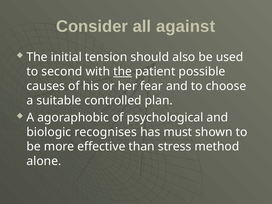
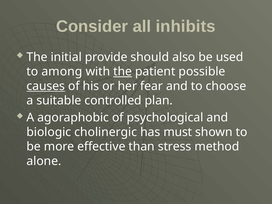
against: against -> inhibits
tension: tension -> provide
second: second -> among
causes underline: none -> present
recognises: recognises -> cholinergic
